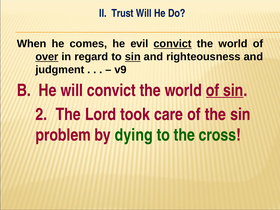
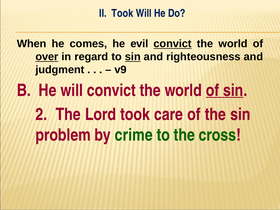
II Trust: Trust -> Took
dying: dying -> crime
